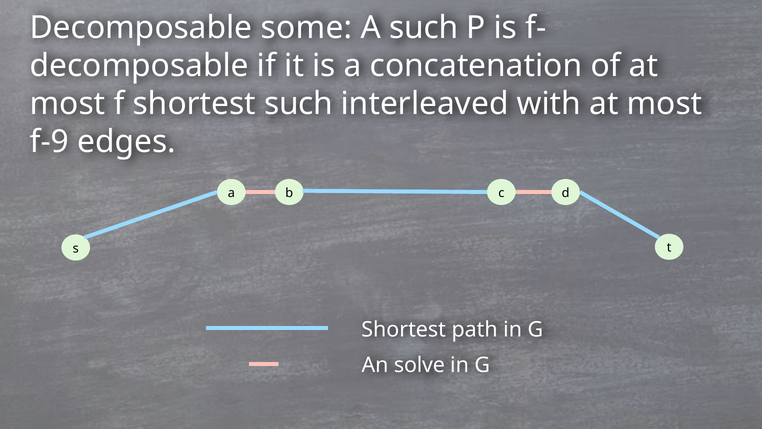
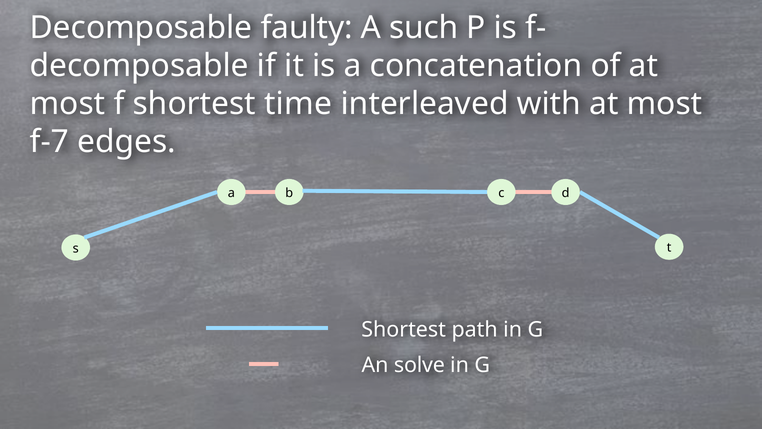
some: some -> faulty
shortest such: such -> time
f-9: f-9 -> f-7
